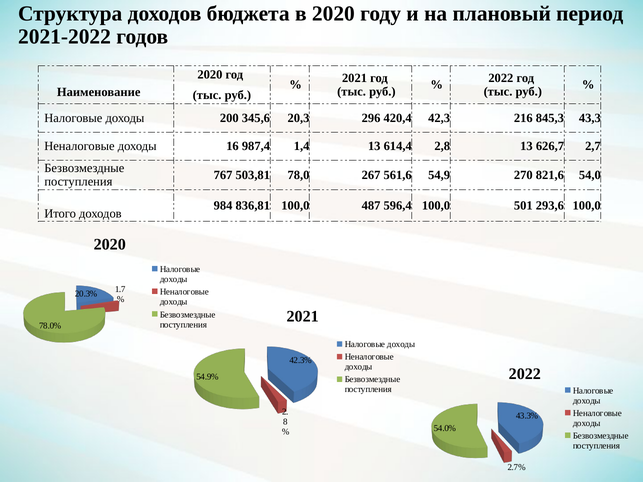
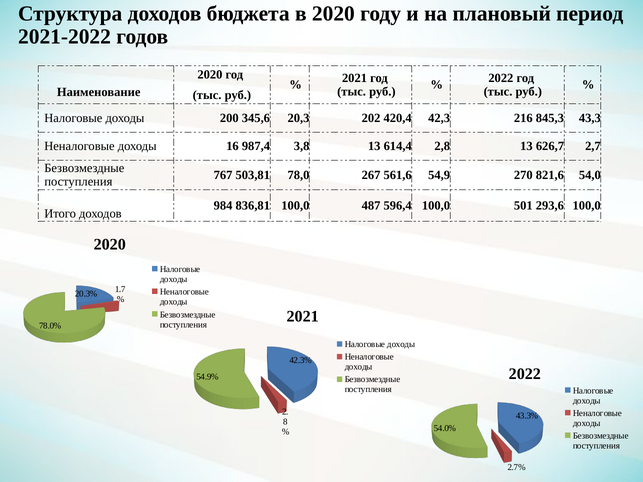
296: 296 -> 202
1,4: 1,4 -> 3,8
